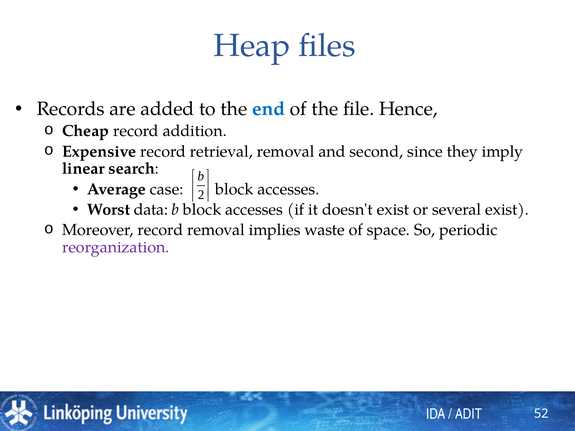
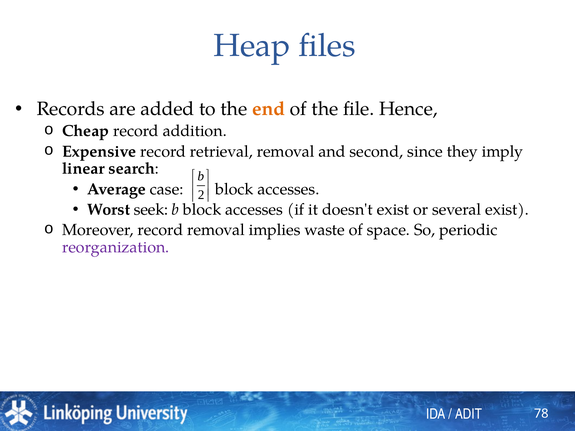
end colour: blue -> orange
data: data -> seek
52: 52 -> 78
